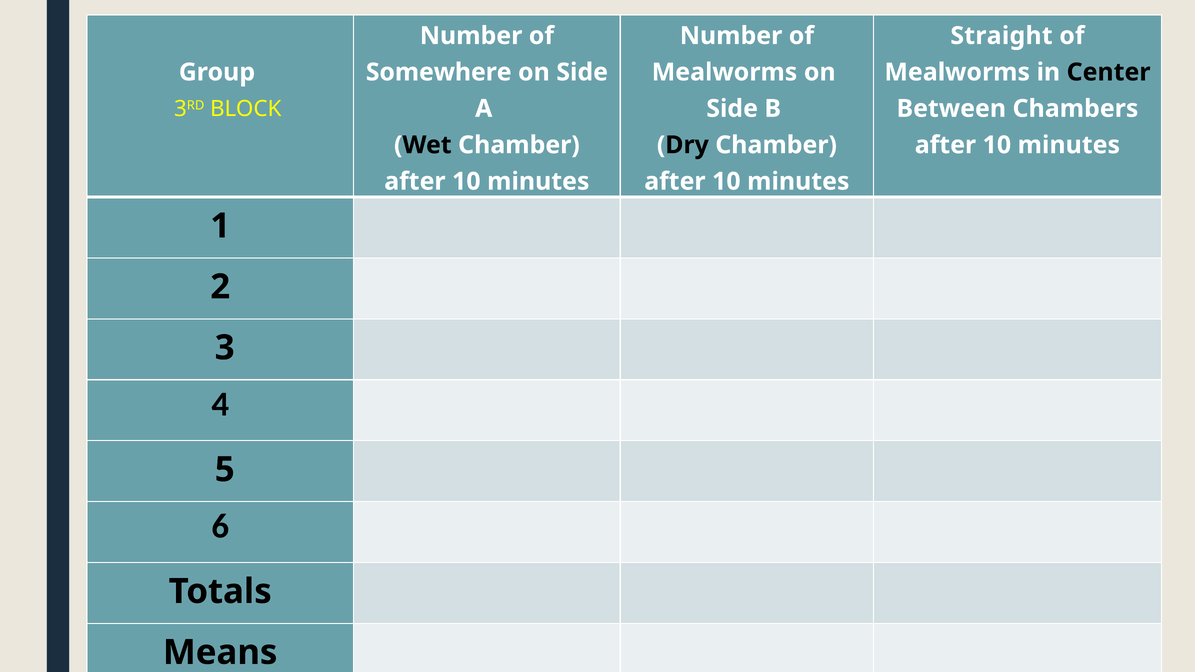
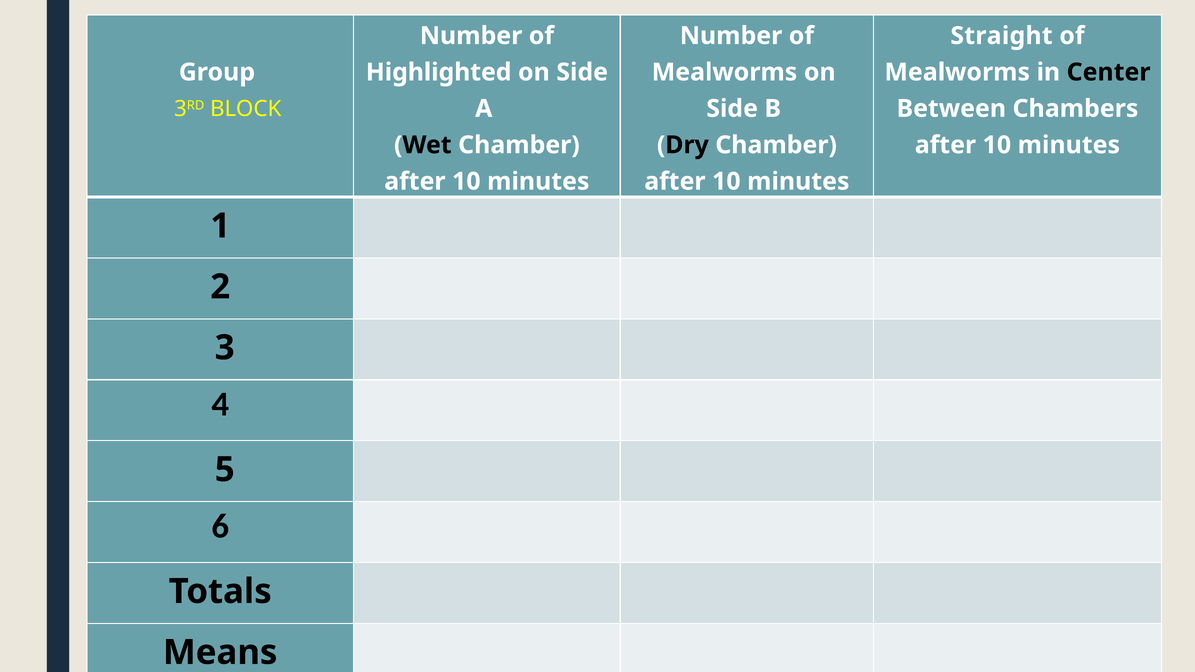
Somewhere: Somewhere -> Highlighted
